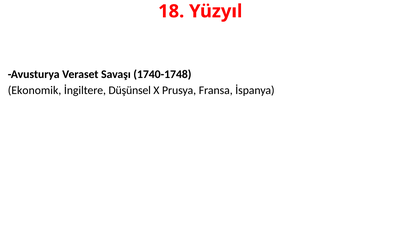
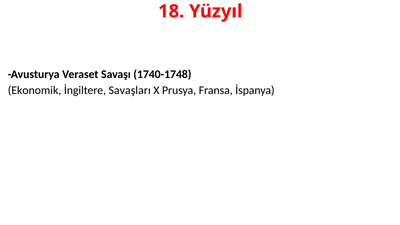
Düşünsel: Düşünsel -> Savaşları
